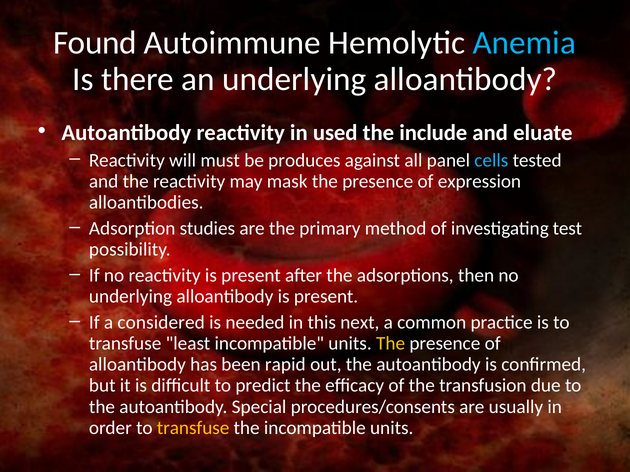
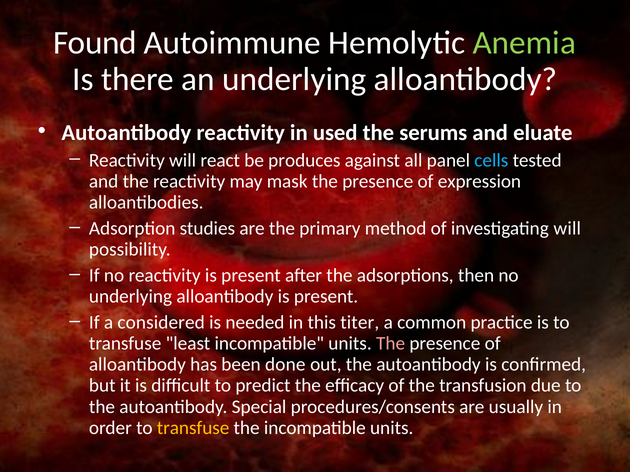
Anemia colour: light blue -> light green
include: include -> serums
must: must -> react
investigating test: test -> will
next: next -> titer
The at (391, 344) colour: yellow -> pink
rapid: rapid -> done
